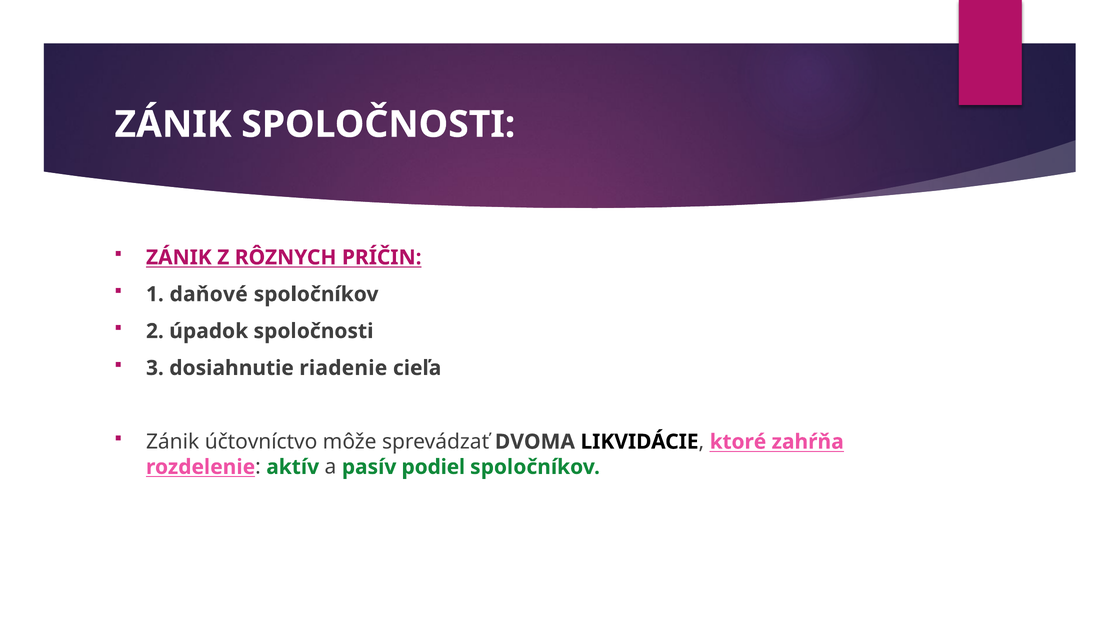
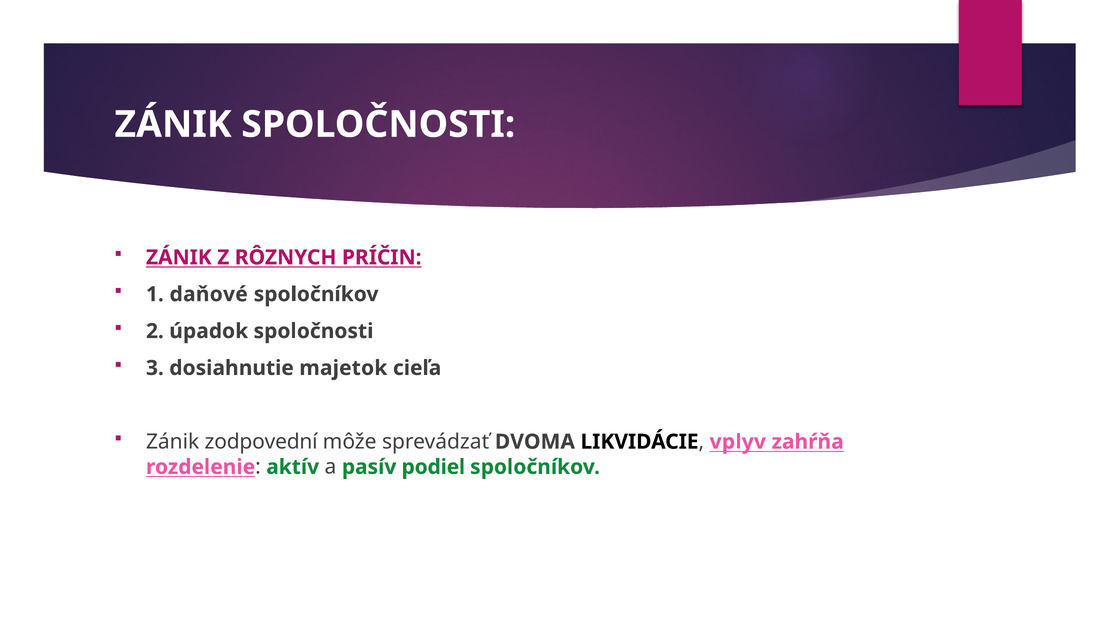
riadenie: riadenie -> majetok
účtovníctvo: účtovníctvo -> zodpovední
ktoré: ktoré -> vplyv
